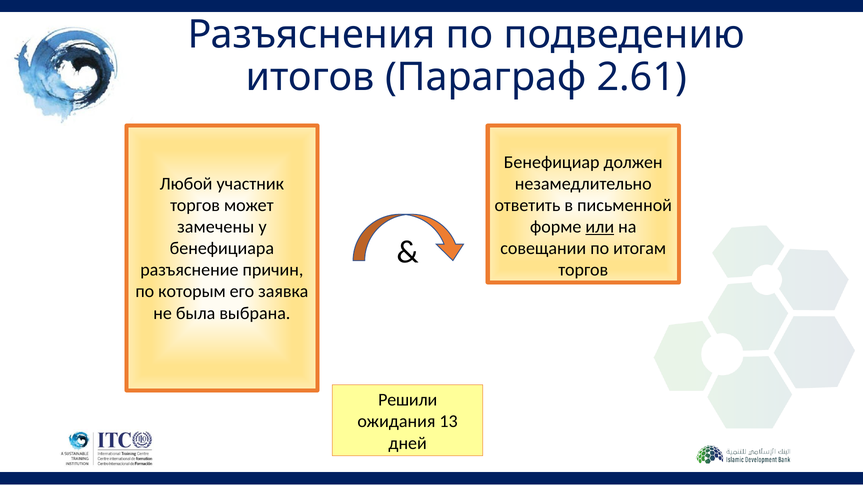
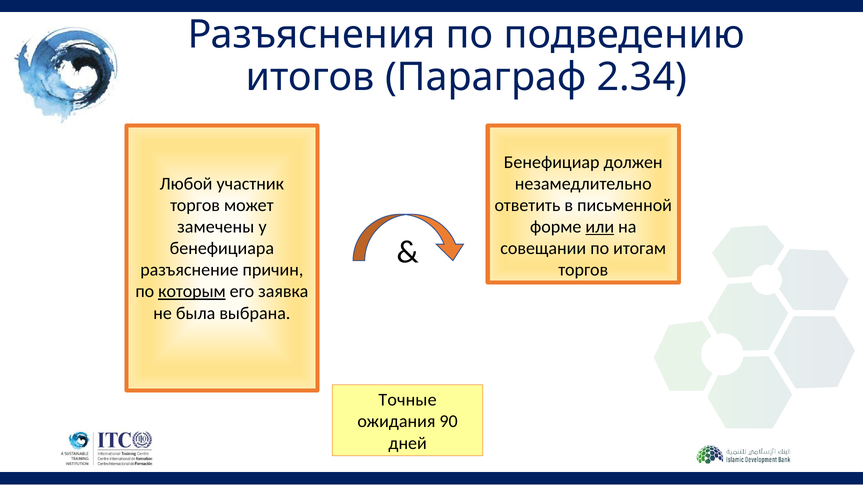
2.61: 2.61 -> 2.34
которым underline: none -> present
Решили: Решили -> Точные
13: 13 -> 90
